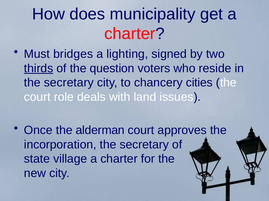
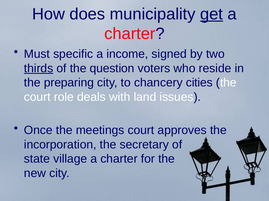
get underline: none -> present
bridges: bridges -> specific
lighting: lighting -> income
secretary at (69, 83): secretary -> preparing
alderman: alderman -> meetings
